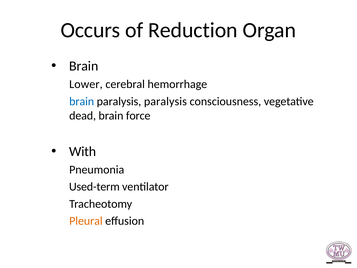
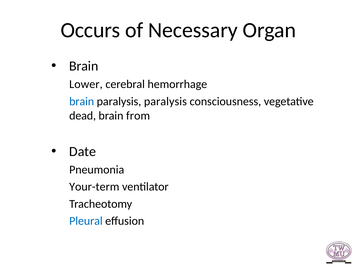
Reduction: Reduction -> Necessary
force: force -> from
With: With -> Date
Used-term: Used-term -> Your-term
Pleural colour: orange -> blue
